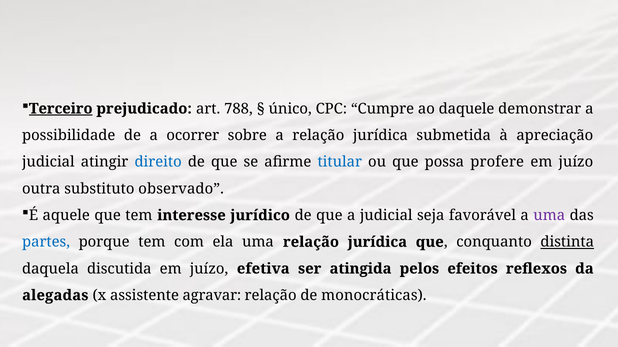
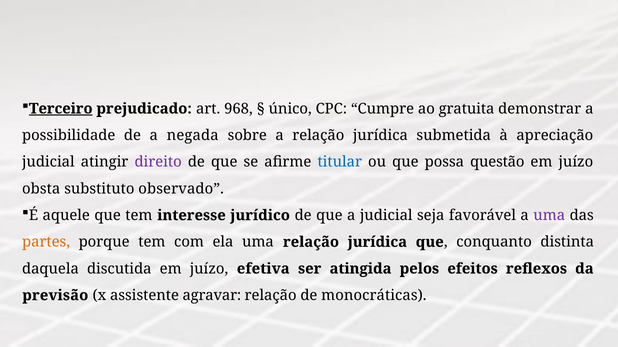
788: 788 -> 968
daquele: daquele -> gratuita
ocorrer: ocorrer -> negada
direito colour: blue -> purple
profere: profere -> questão
outra: outra -> obsta
partes colour: blue -> orange
distinta underline: present -> none
alegadas: alegadas -> previsão
